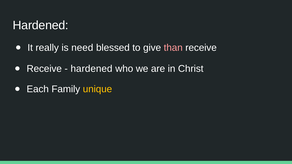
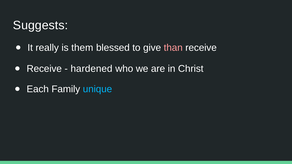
Hardened at (41, 25): Hardened -> Suggests
need: need -> them
unique colour: yellow -> light blue
